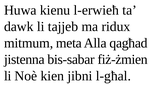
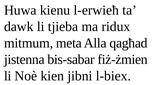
tajjeb: tajjeb -> tjieba
l-għal: l-għal -> l-biex
